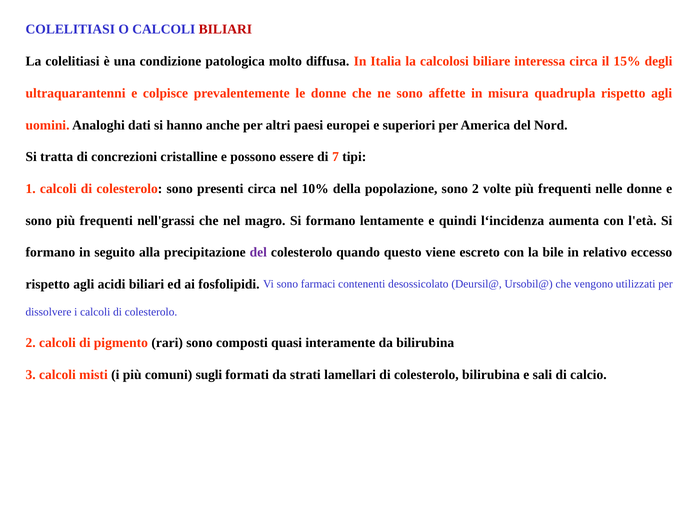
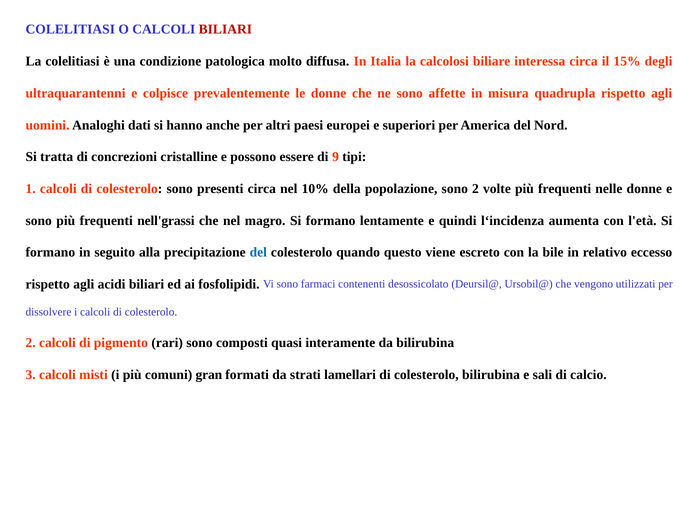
7: 7 -> 9
del at (258, 253) colour: purple -> blue
sugli: sugli -> gran
